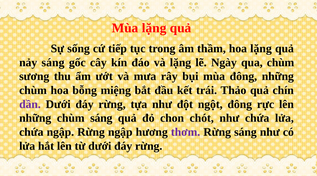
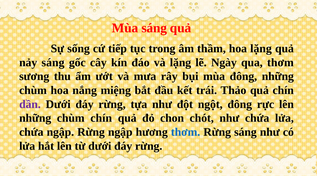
Mùa lặng: lặng -> sáng
qua chùm: chùm -> thơm
bỗng: bỗng -> nắng
chùm sáng: sáng -> chín
thơm at (186, 132) colour: purple -> blue
